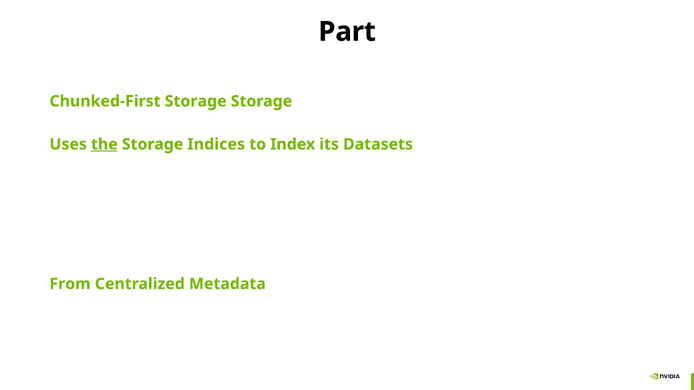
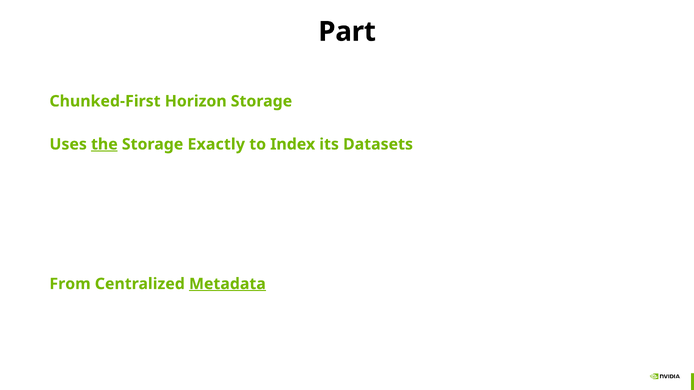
Chunked-First Storage: Storage -> Horizon
Indices: Indices -> Exactly
Metadata underline: none -> present
